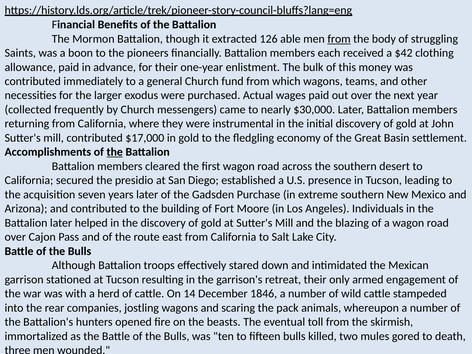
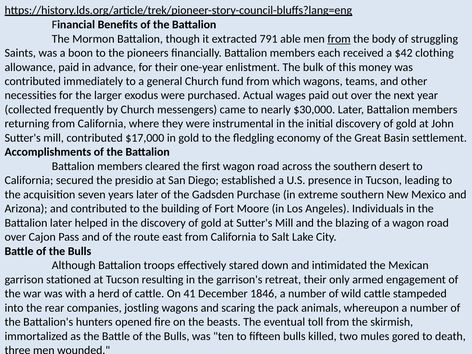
126: 126 -> 791
the at (115, 152) underline: present -> none
14: 14 -> 41
